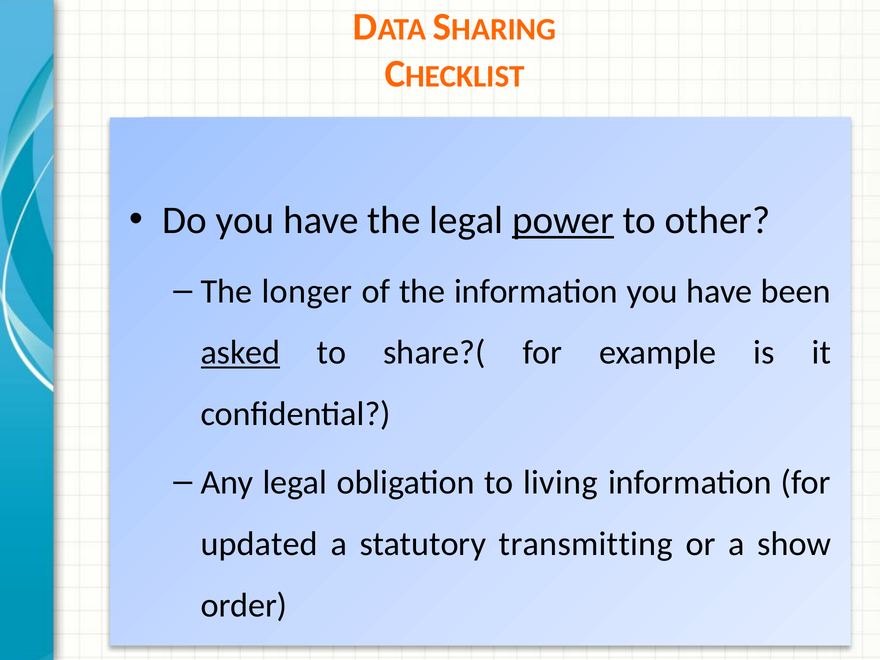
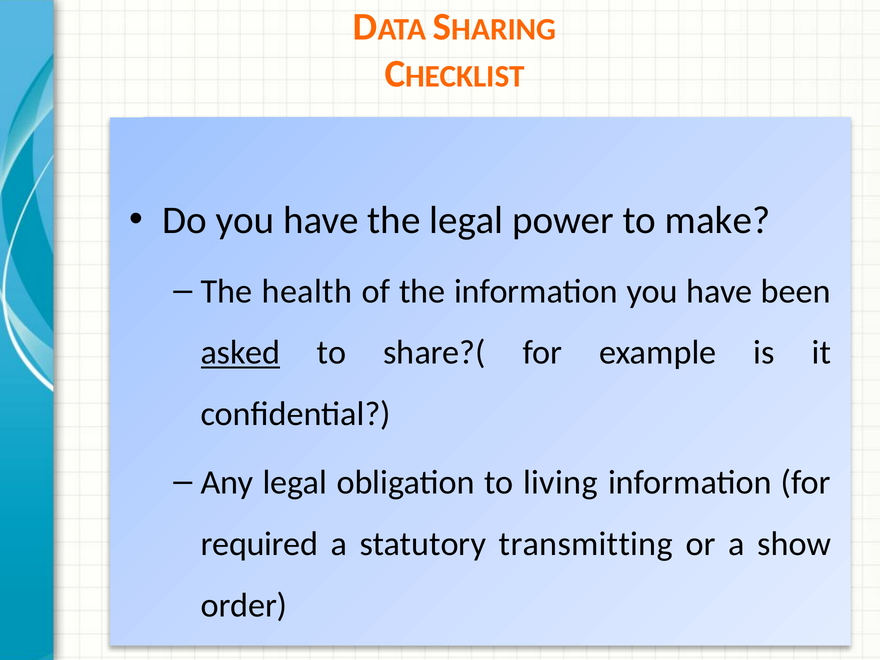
power underline: present -> none
other: other -> make
longer: longer -> health
updated: updated -> required
